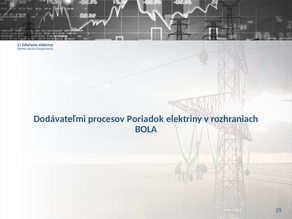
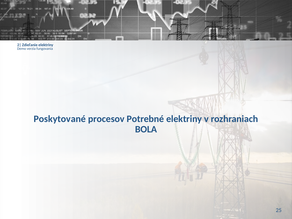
Dodávateľmi: Dodávateľmi -> Poskytované
Poriadok: Poriadok -> Potrebné
